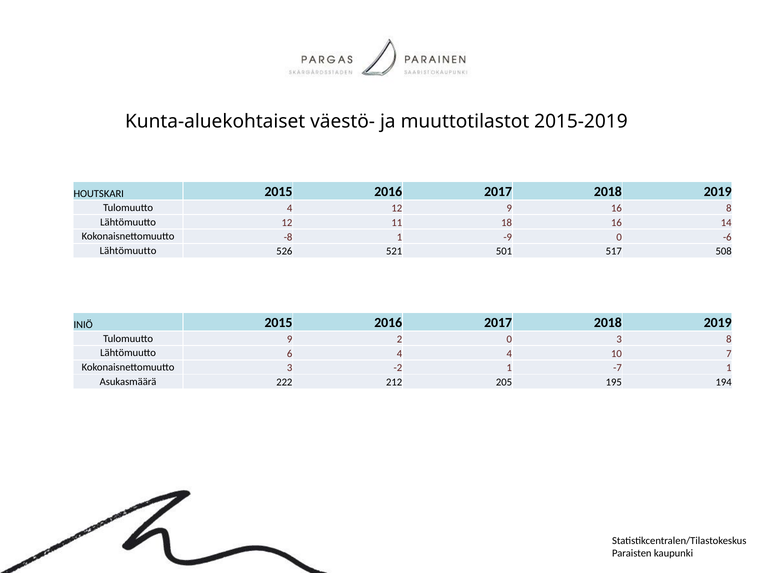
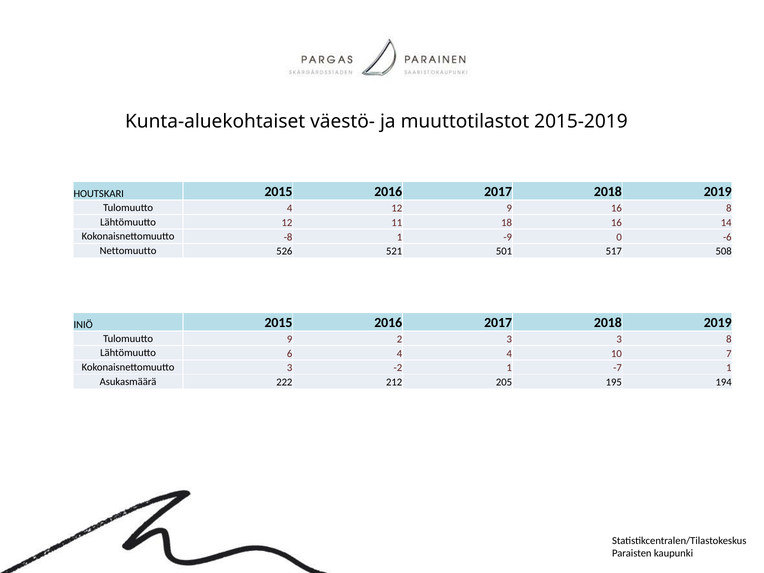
Lähtömuutto at (128, 251): Lähtömuutto -> Nettomuutto
2 0: 0 -> 3
